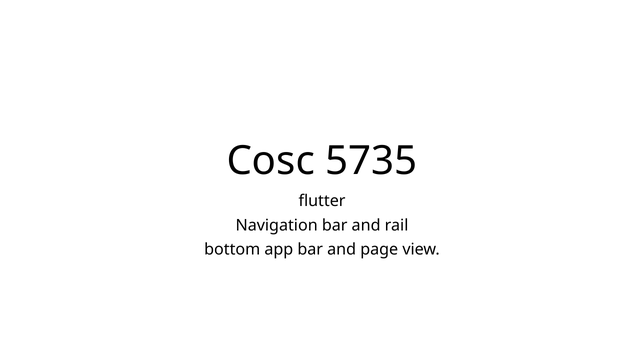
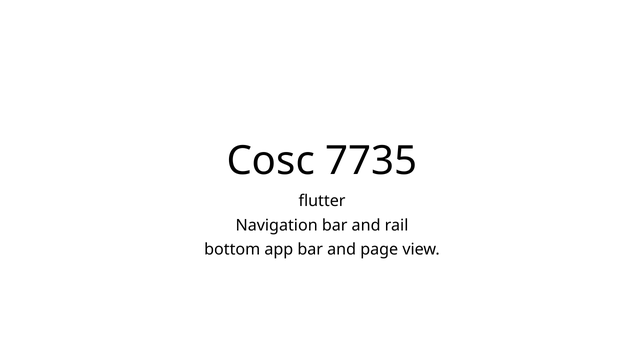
5735: 5735 -> 7735
